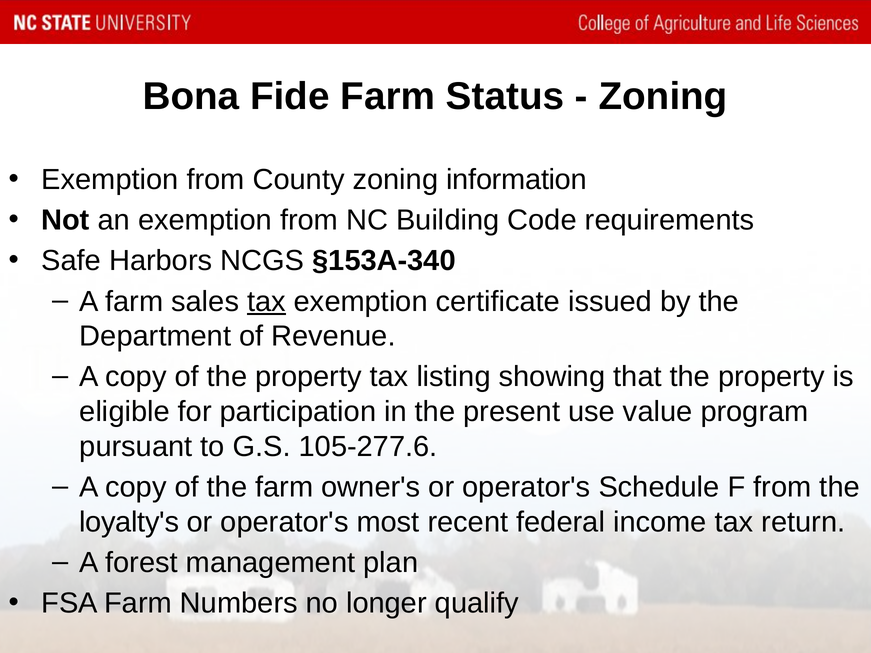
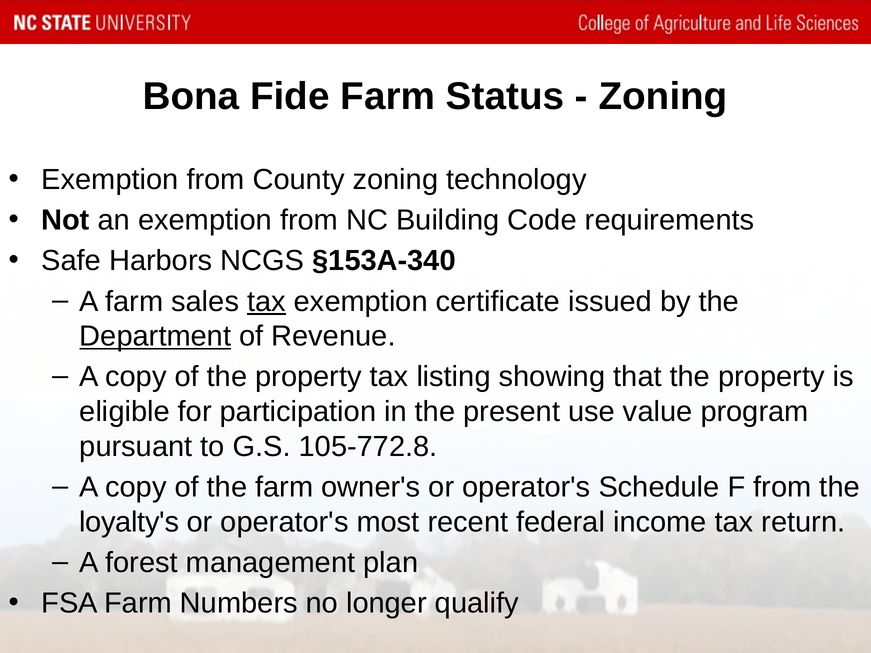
information: information -> technology
Department underline: none -> present
105-277.6: 105-277.6 -> 105-772.8
